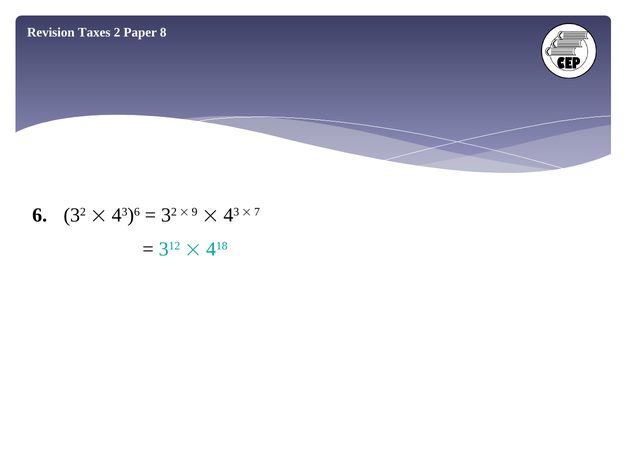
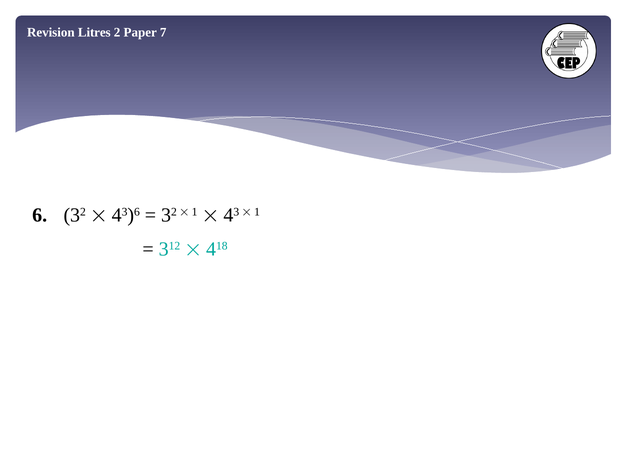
Taxes: Taxes -> Litres
8: 8 -> 7
9 at (195, 212): 9 -> 1
7 at (257, 212): 7 -> 1
